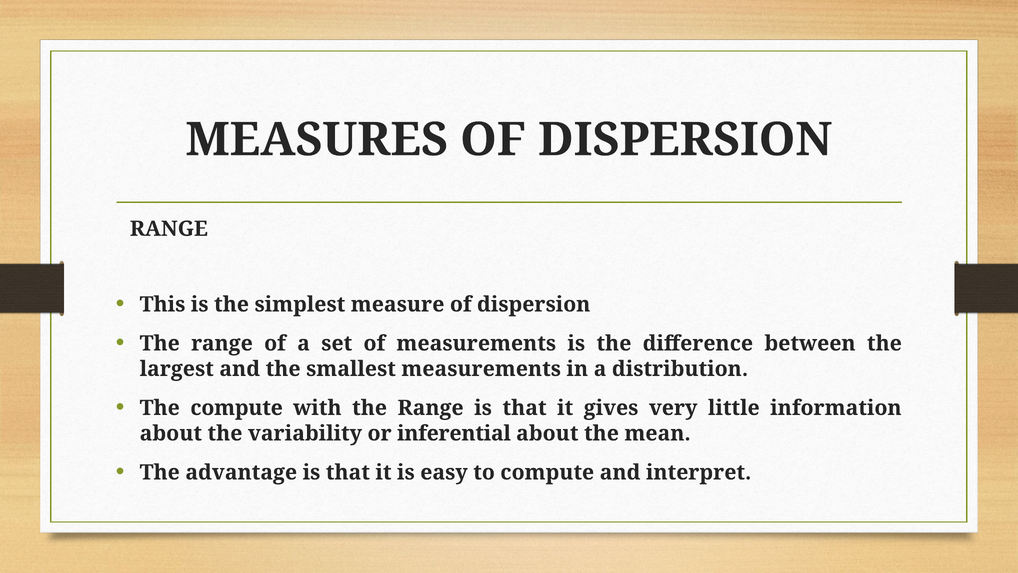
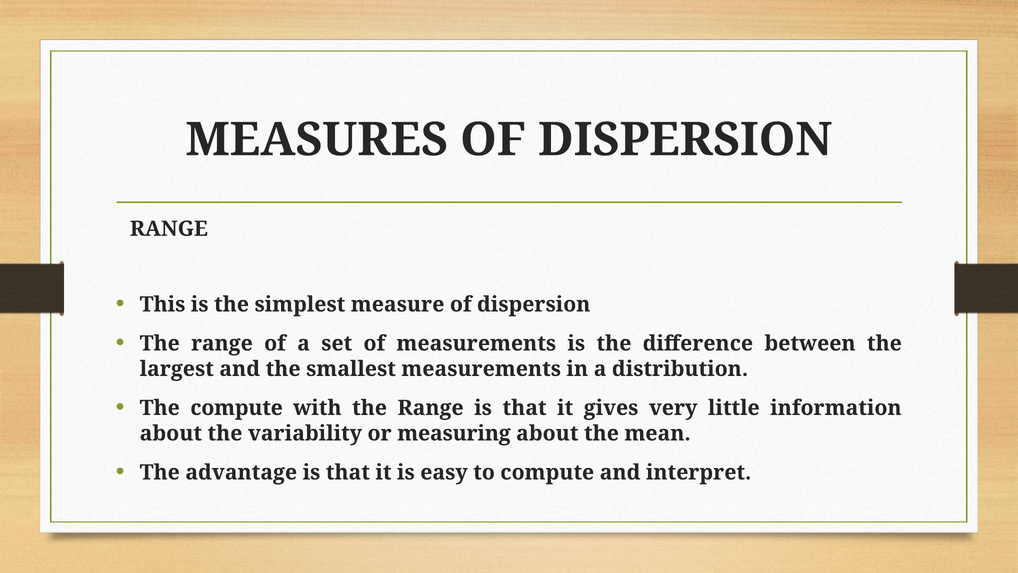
inferential: inferential -> measuring
